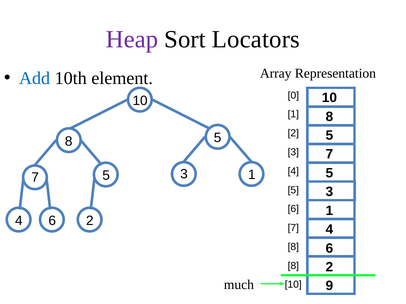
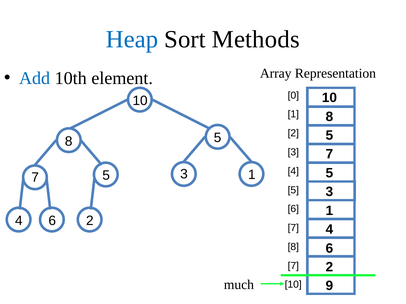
Heap colour: purple -> blue
Locators: Locators -> Methods
8 at (293, 266): 8 -> 7
